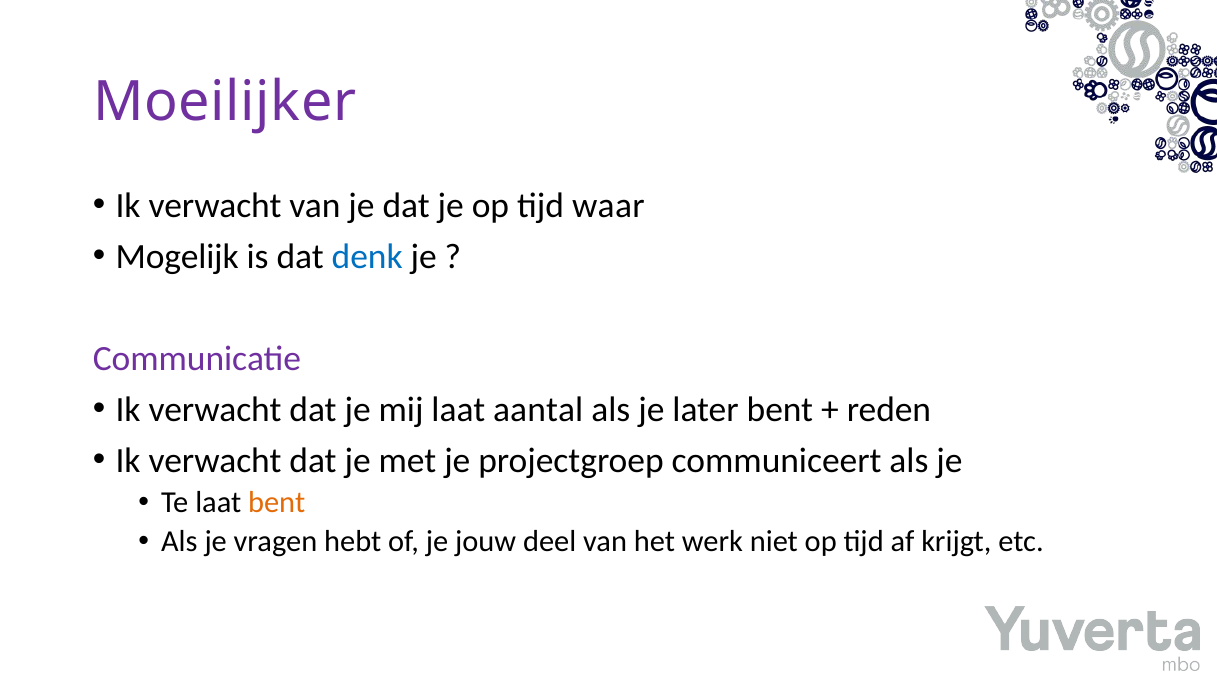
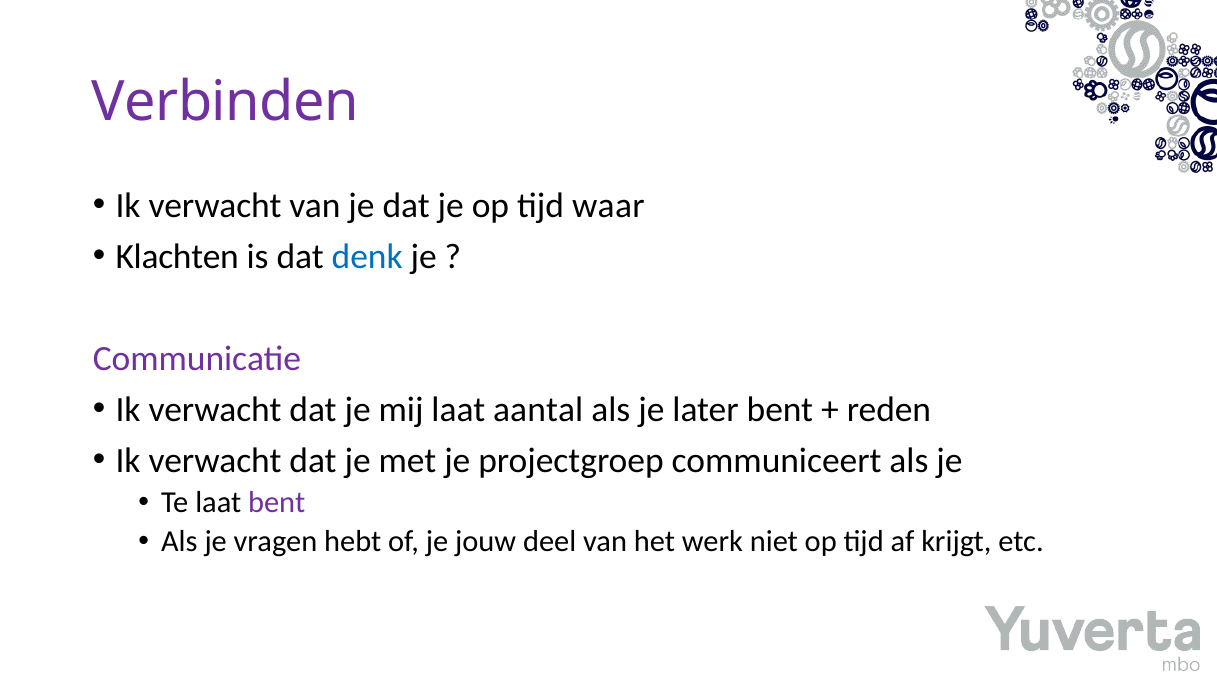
Moeilijker: Moeilijker -> Verbinden
Mogelijk: Mogelijk -> Klachten
bent at (277, 503) colour: orange -> purple
